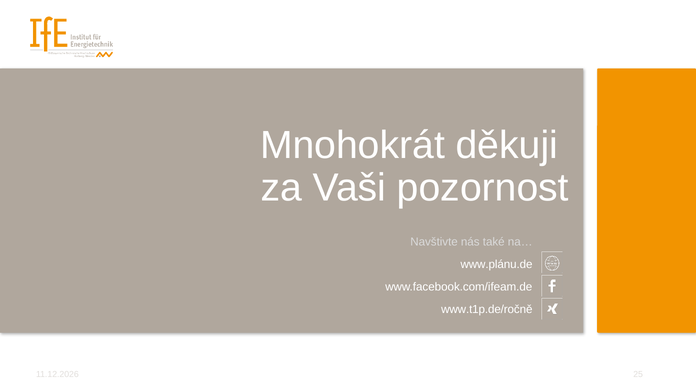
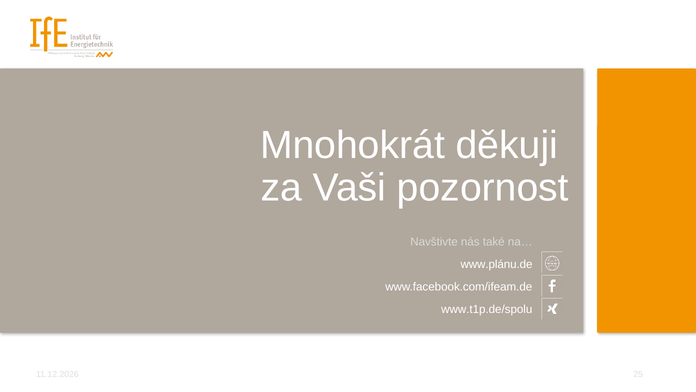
www.t1p.de/ročně: www.t1p.de/ročně -> www.t1p.de/spolu
